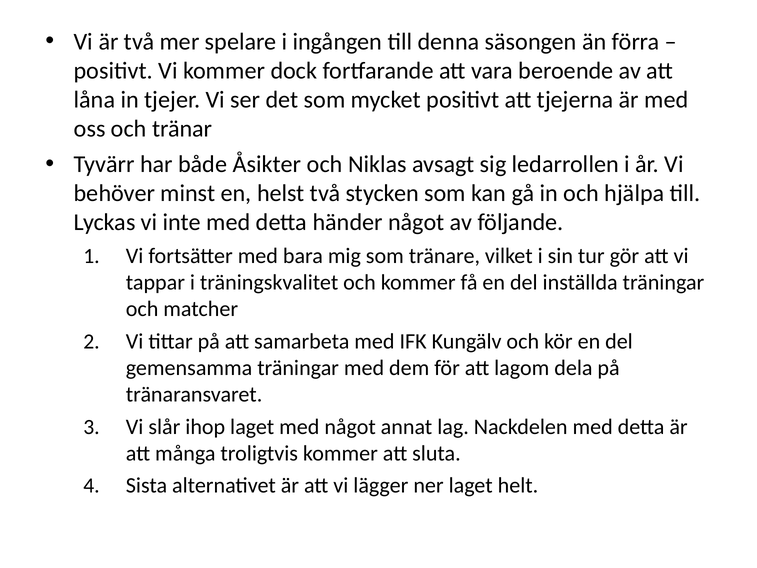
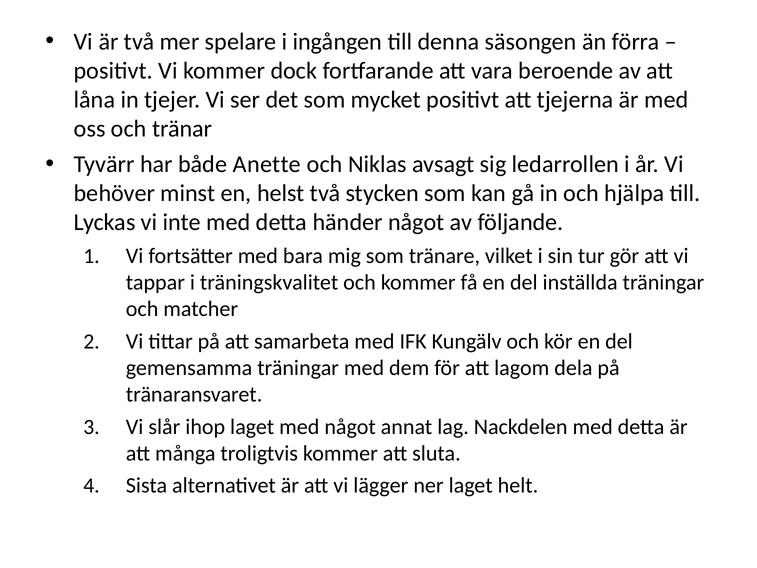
Åsikter: Åsikter -> Anette
